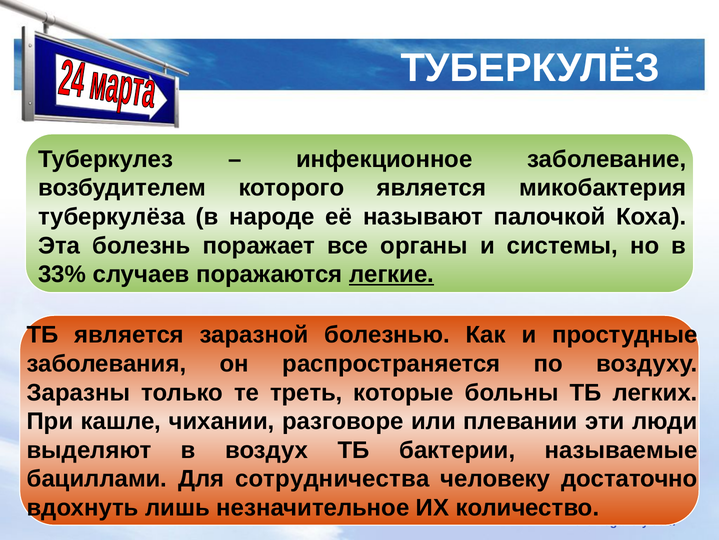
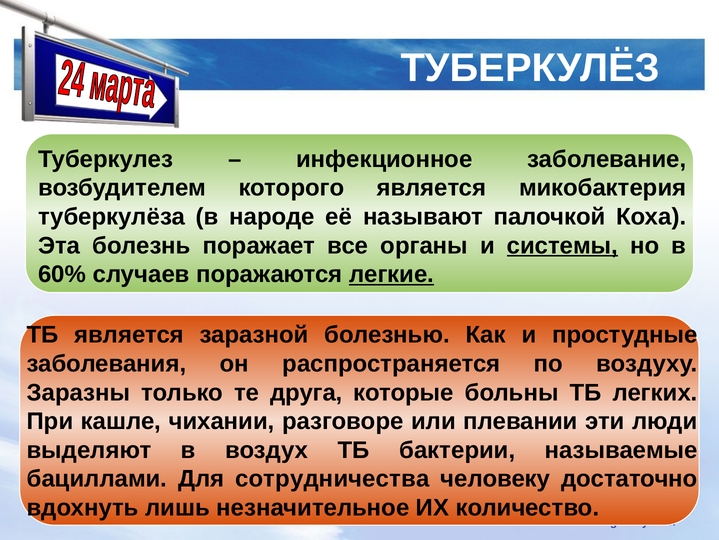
системы underline: none -> present
33%: 33% -> 60%
треть: треть -> друга
